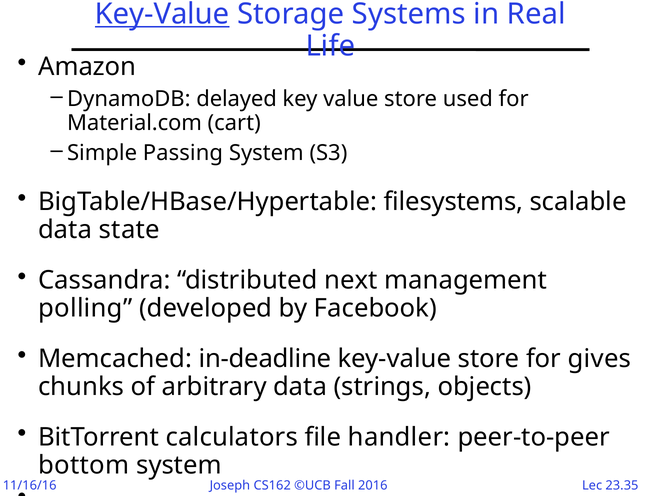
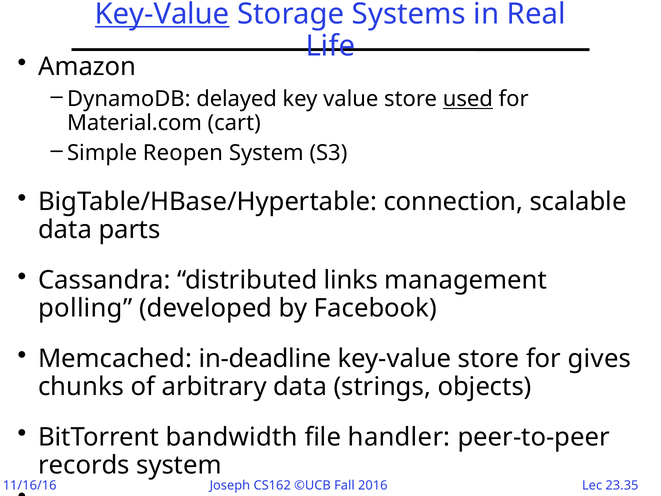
used underline: none -> present
Passing: Passing -> Reopen
filesystems: filesystems -> connection
state: state -> parts
next: next -> links
calculators: calculators -> bandwidth
bottom: bottom -> records
